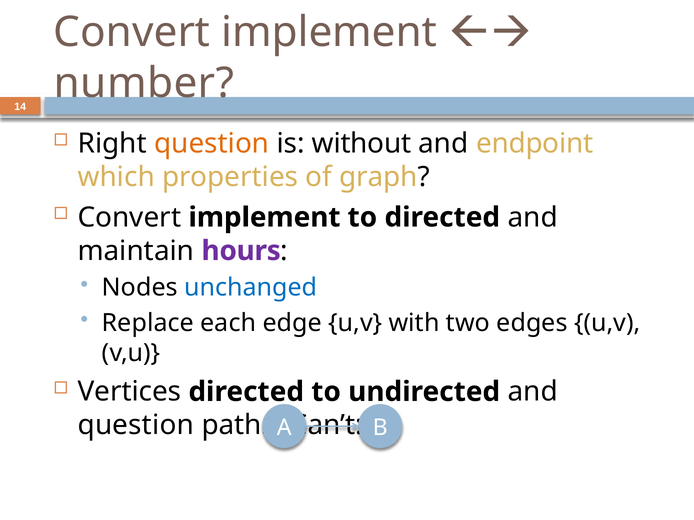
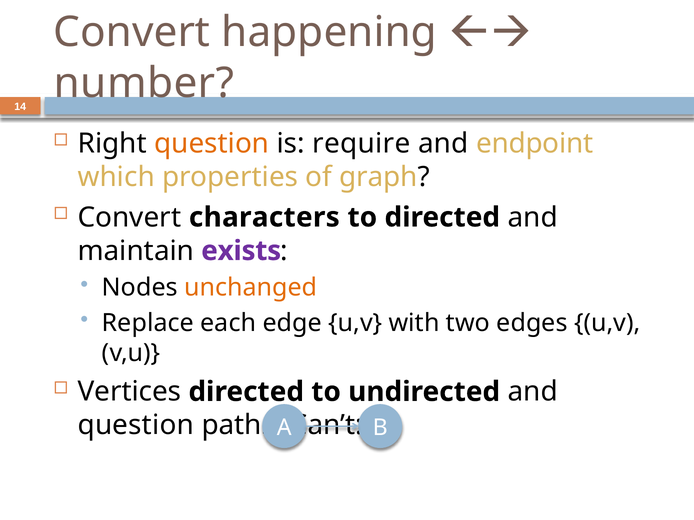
implement at (329, 32): implement -> happening
without: without -> require
implement at (264, 218): implement -> characters
hours: hours -> exists
unchanged colour: blue -> orange
